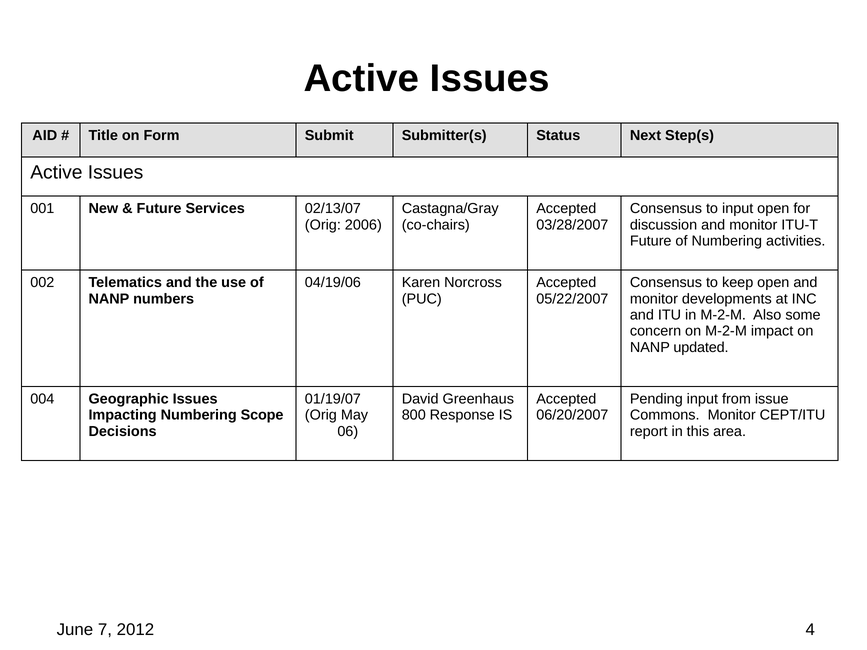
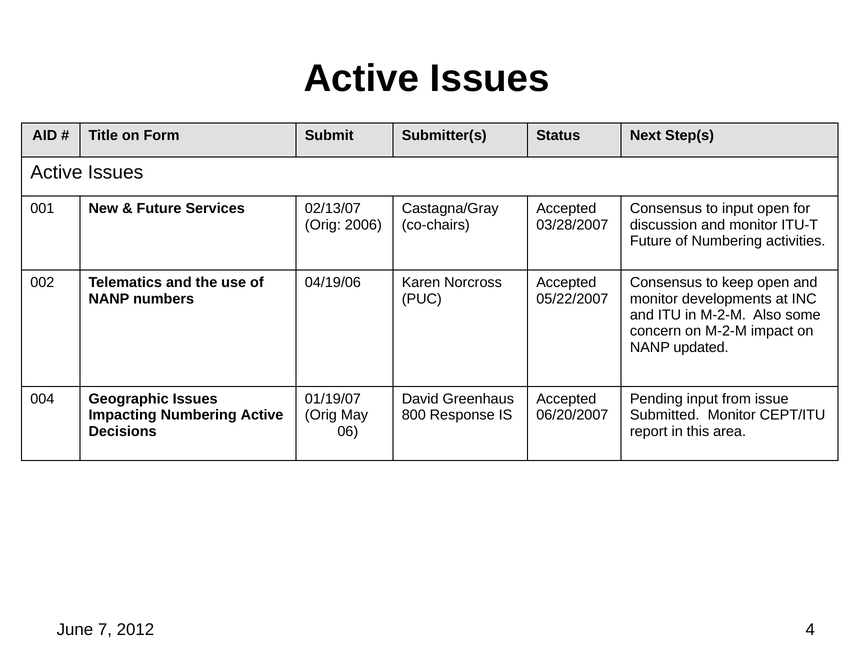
Numbering Scope: Scope -> Active
Commons: Commons -> Submitted
